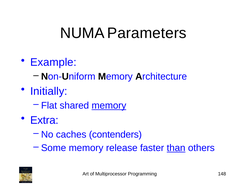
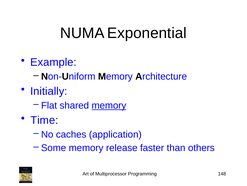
Parameters: Parameters -> Exponential
Extra: Extra -> Time
contenders: contenders -> application
than underline: present -> none
